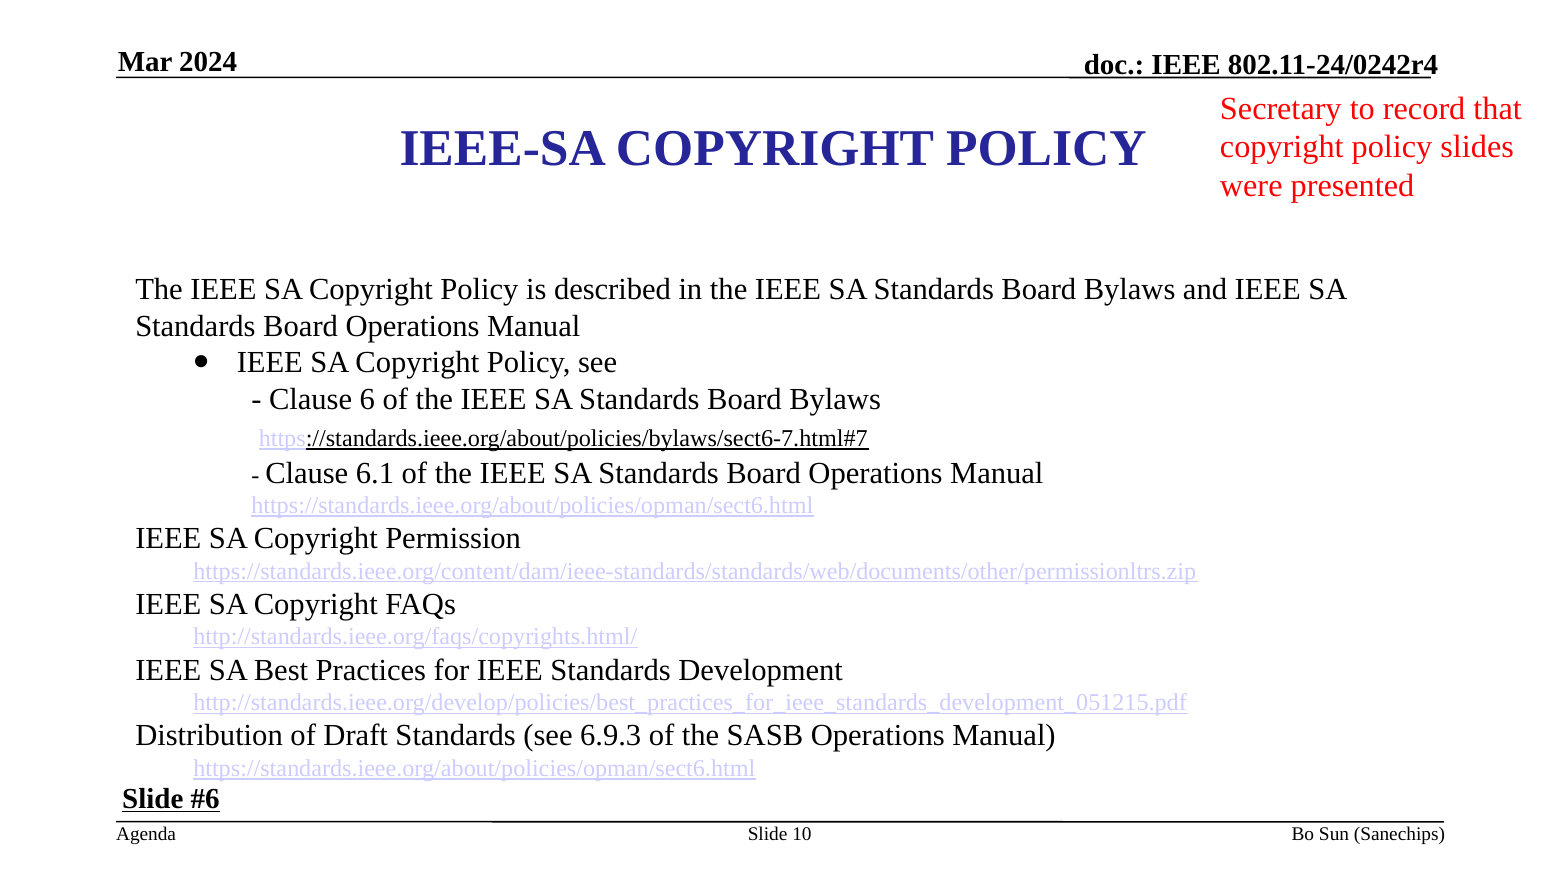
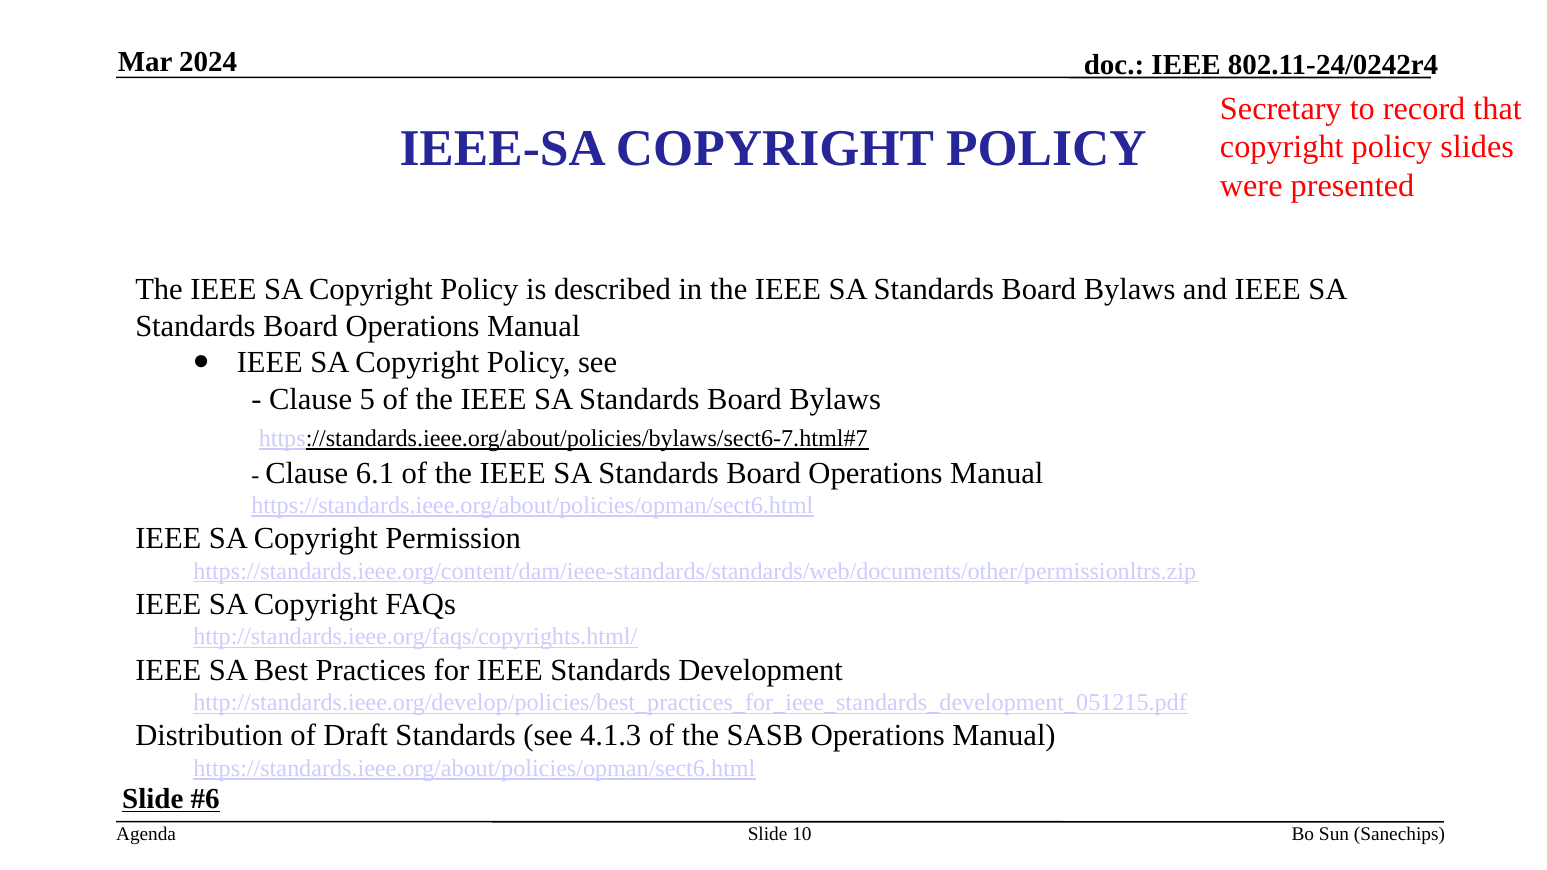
6: 6 -> 5
6.9.3: 6.9.3 -> 4.1.3
